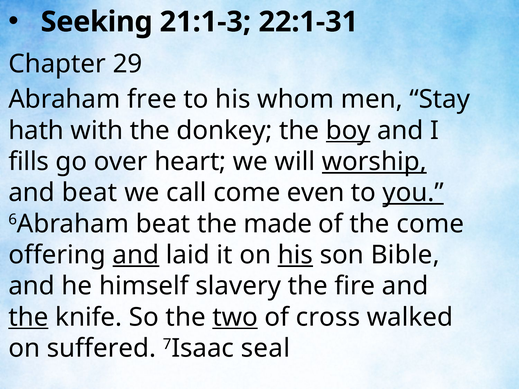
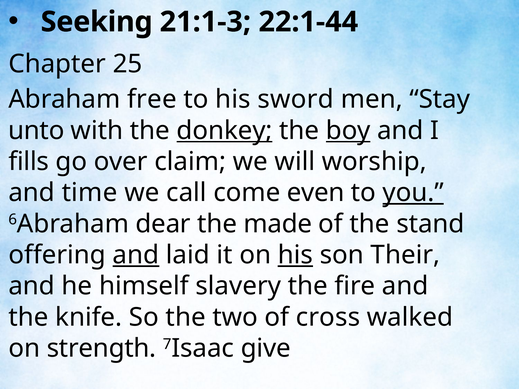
22:1-31: 22:1-31 -> 22:1-44
29: 29 -> 25
whom: whom -> sword
hath: hath -> unto
donkey underline: none -> present
heart: heart -> claim
worship underline: present -> none
and beat: beat -> time
6Abraham beat: beat -> dear
the come: come -> stand
Bible: Bible -> Their
the at (28, 317) underline: present -> none
two underline: present -> none
suffered: suffered -> strength
seal: seal -> give
